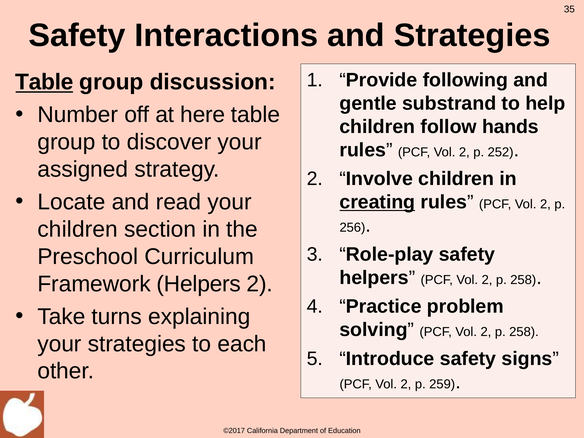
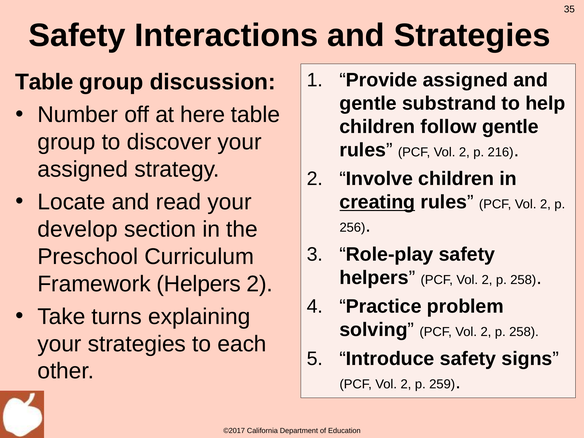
Provide following: following -> assigned
Table at (44, 82) underline: present -> none
follow hands: hands -> gentle
252: 252 -> 216
children at (78, 229): children -> develop
